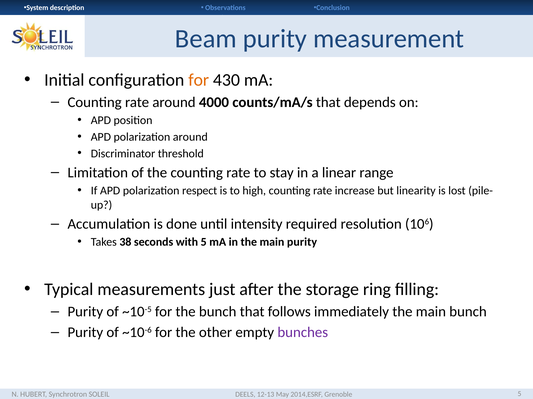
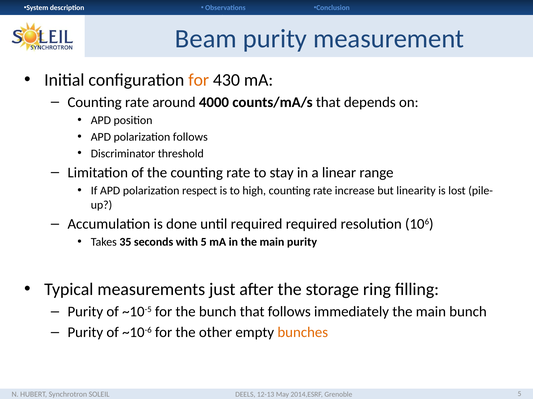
polarization around: around -> follows
until intensity: intensity -> required
38: 38 -> 35
bunches colour: purple -> orange
